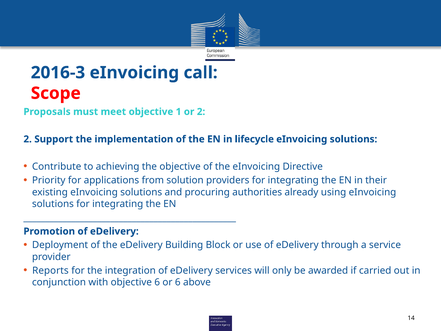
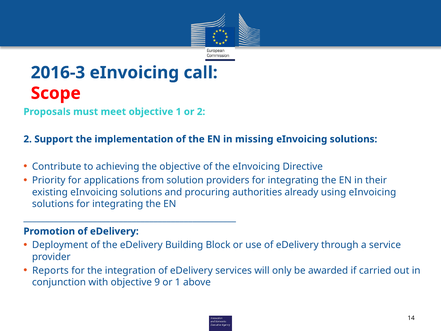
lifecycle: lifecycle -> missing
objective 6: 6 -> 9
or 6: 6 -> 1
